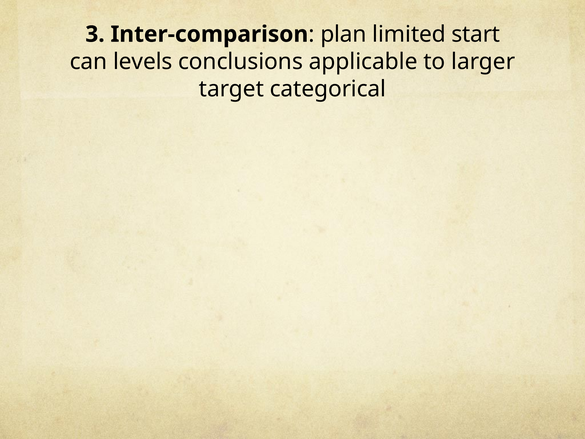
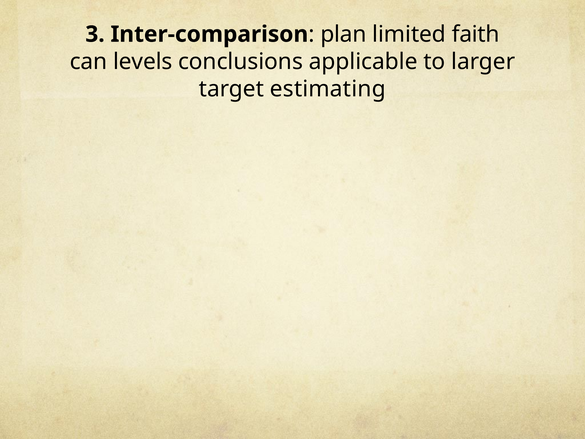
start: start -> faith
categorical: categorical -> estimating
